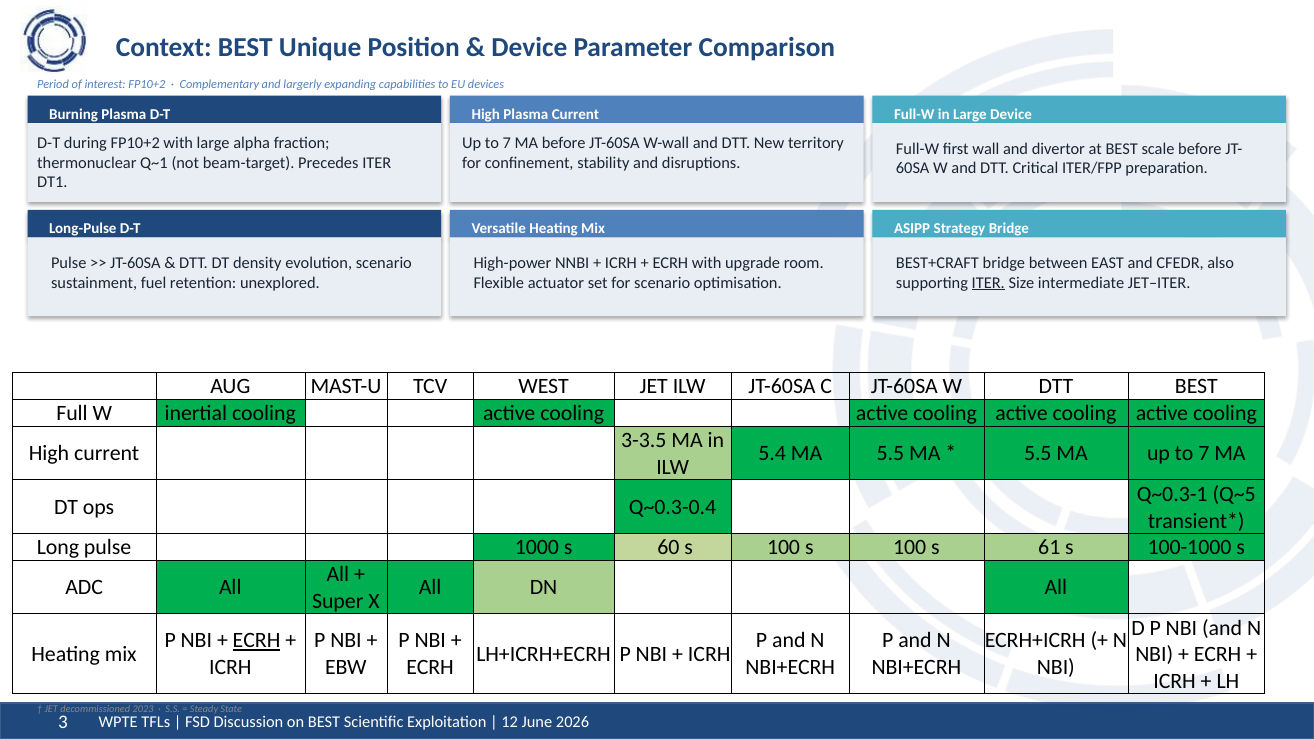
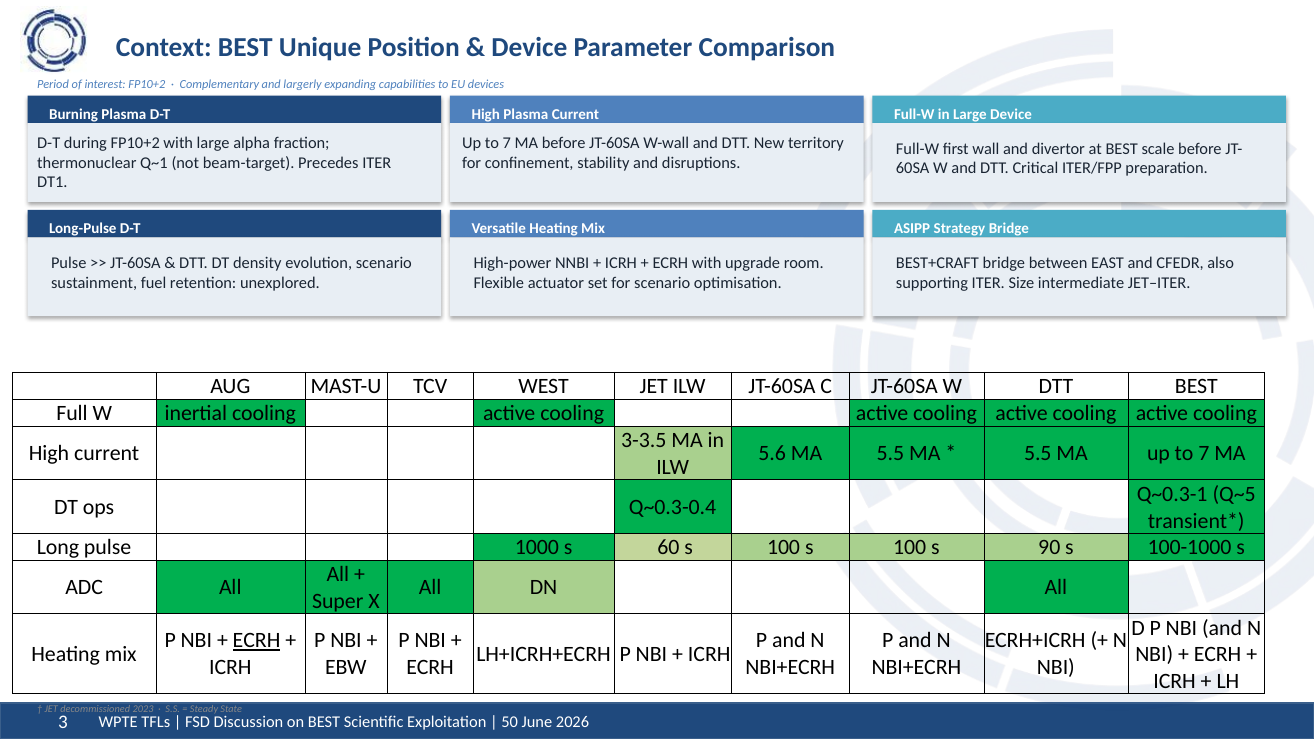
ITER at (988, 283) underline: present -> none
5.4: 5.4 -> 5.6
61: 61 -> 90
12: 12 -> 50
